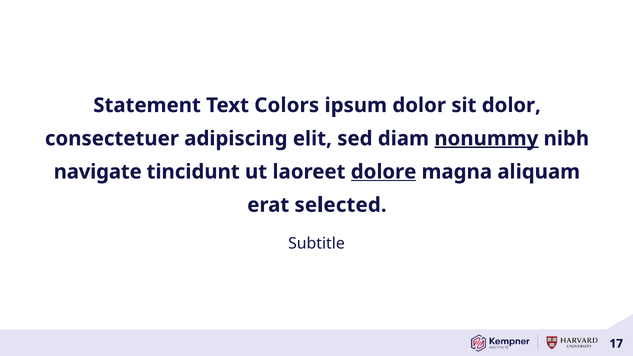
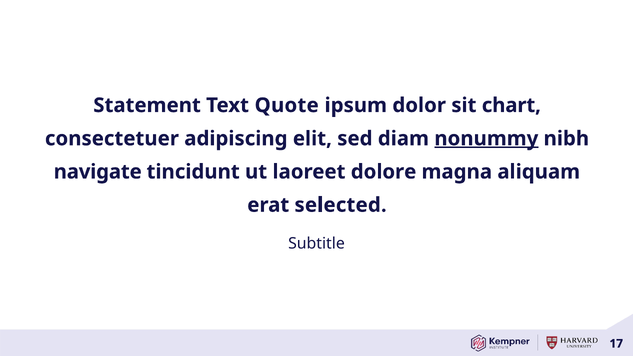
Colors: Colors -> Quote
sit dolor: dolor -> chart
dolore underline: present -> none
